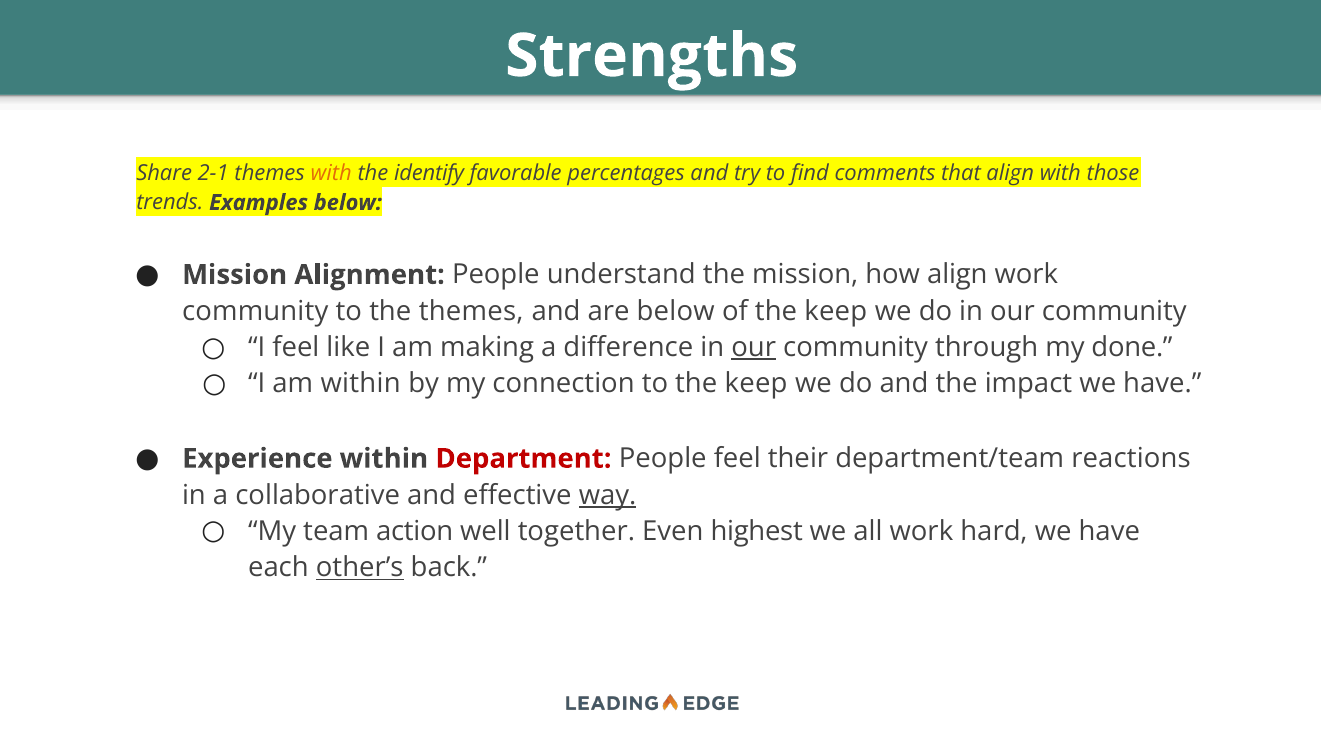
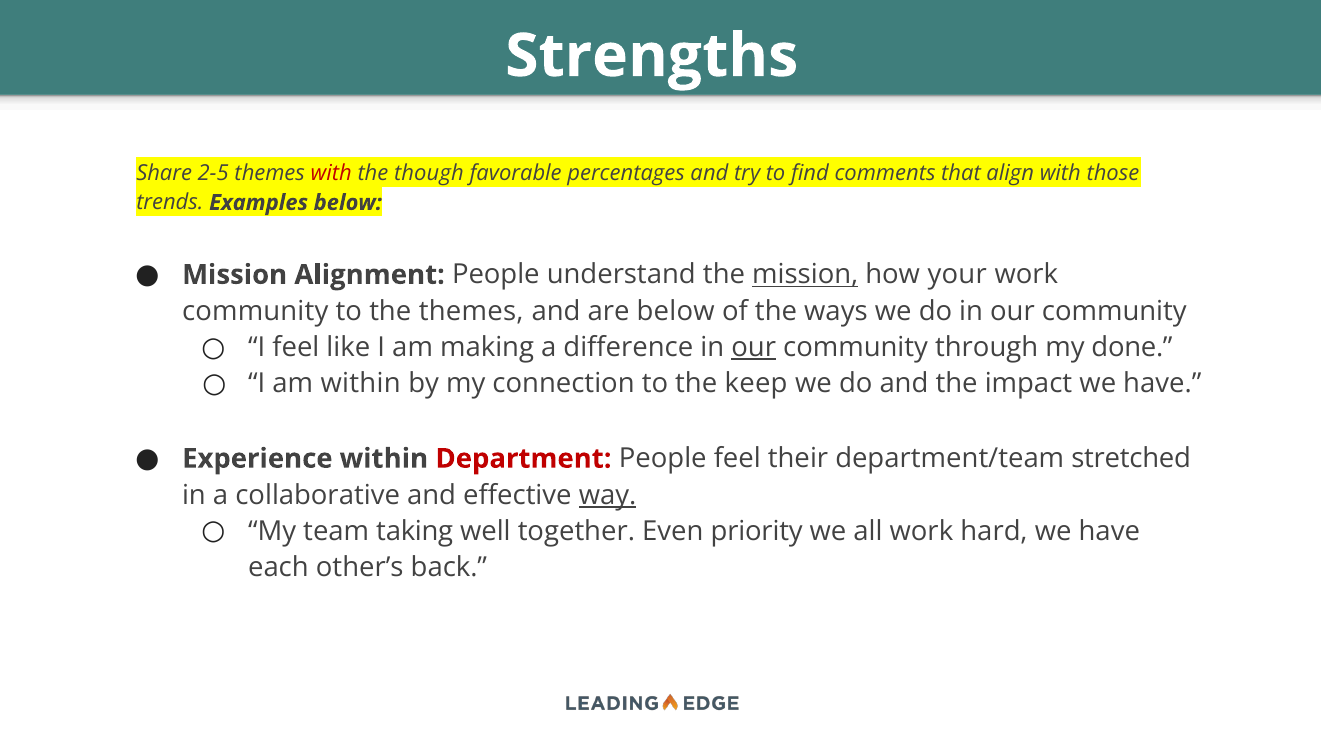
2-1: 2-1 -> 2-5
with at (331, 174) colour: orange -> red
identify: identify -> though
mission at (805, 275) underline: none -> present
how align: align -> your
of the keep: keep -> ways
reactions: reactions -> stretched
action: action -> taking
highest: highest -> priority
other’s underline: present -> none
